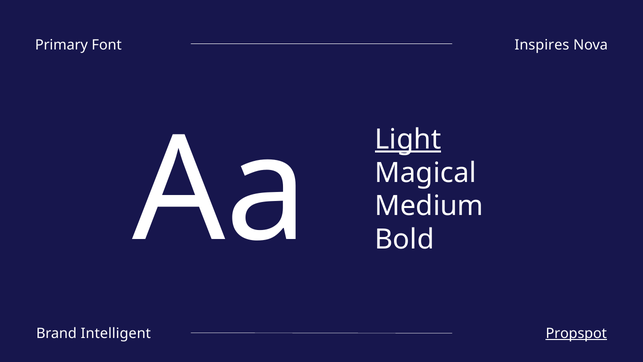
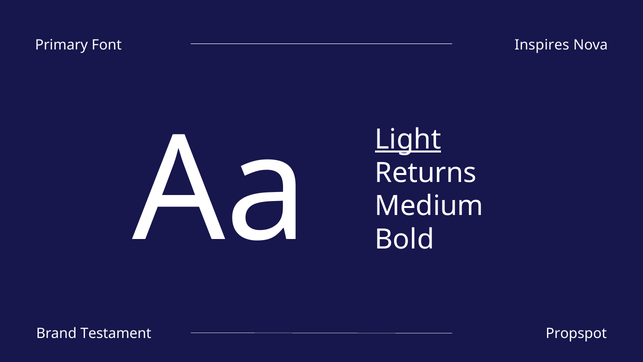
Magical: Magical -> Returns
Intelligent: Intelligent -> Testament
Propspot underline: present -> none
